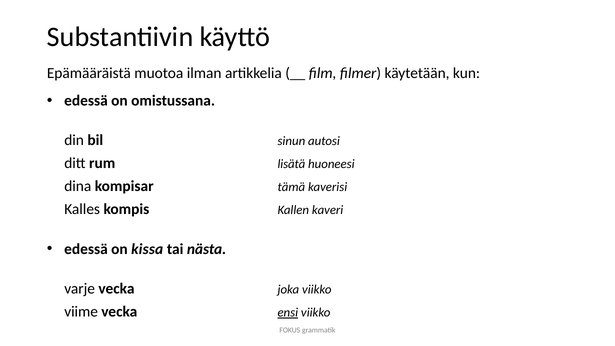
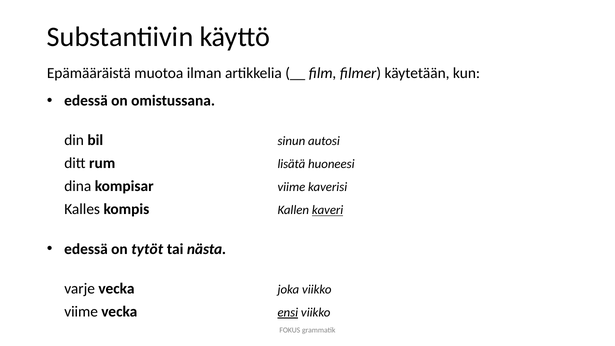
kompisar tämä: tämä -> viime
kaveri underline: none -> present
kissa: kissa -> tytöt
